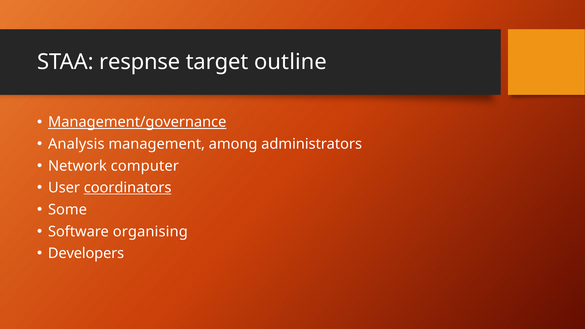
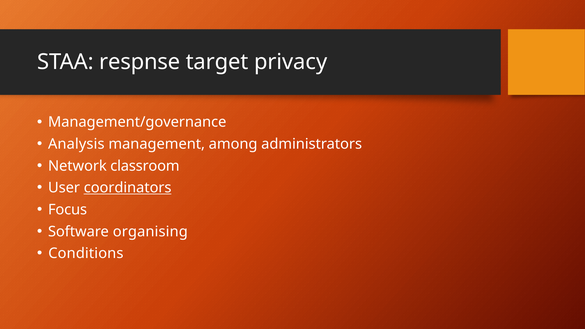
outline: outline -> privacy
Management/governance underline: present -> none
computer: computer -> classroom
Some: Some -> Focus
Developers: Developers -> Conditions
